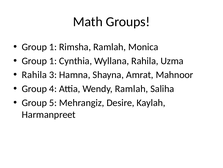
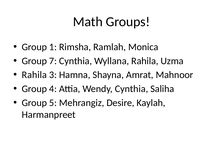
1 at (53, 61): 1 -> 7
Wendy Ramlah: Ramlah -> Cynthia
